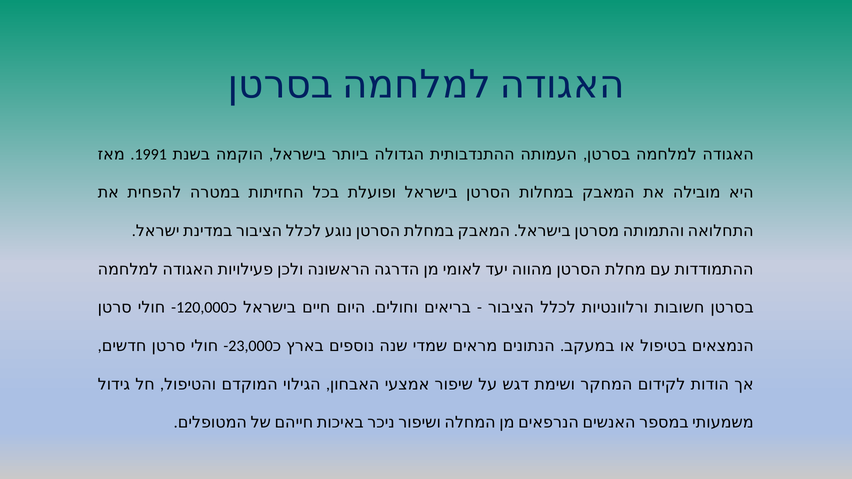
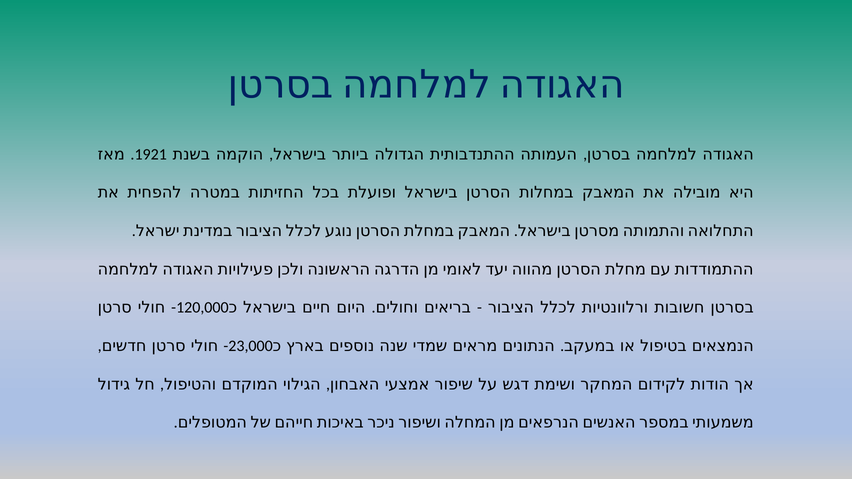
1991: 1991 -> 1921
